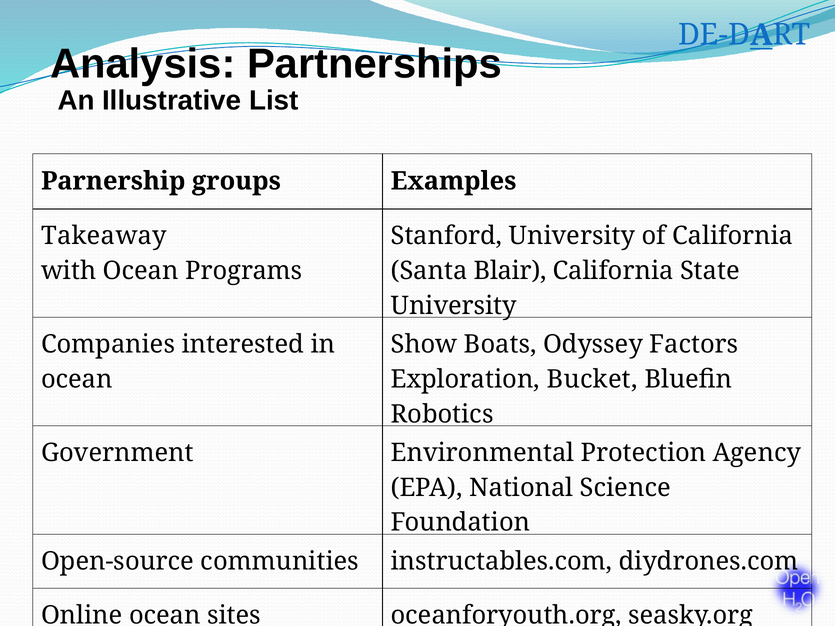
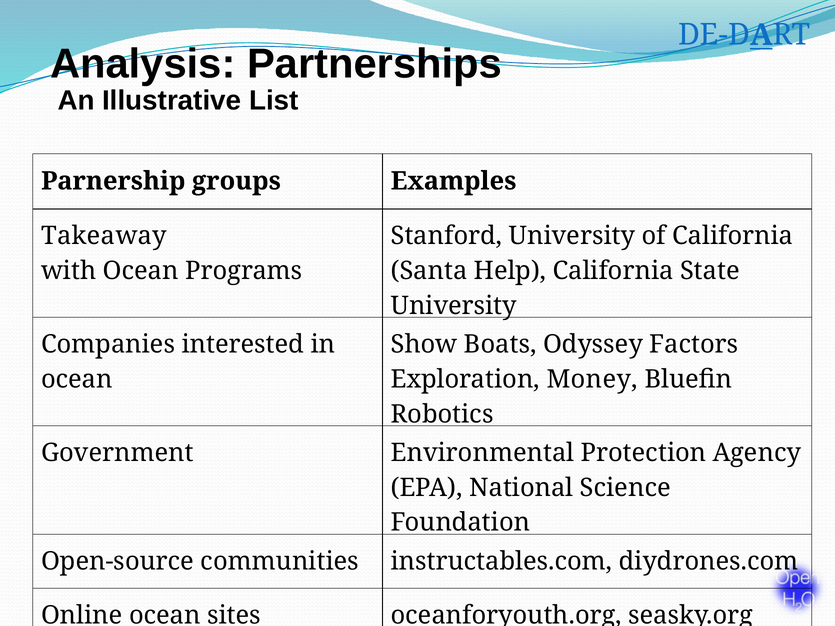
Blair: Blair -> Help
Bucket: Bucket -> Money
